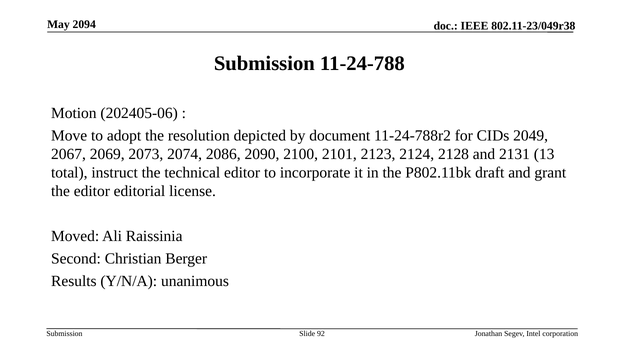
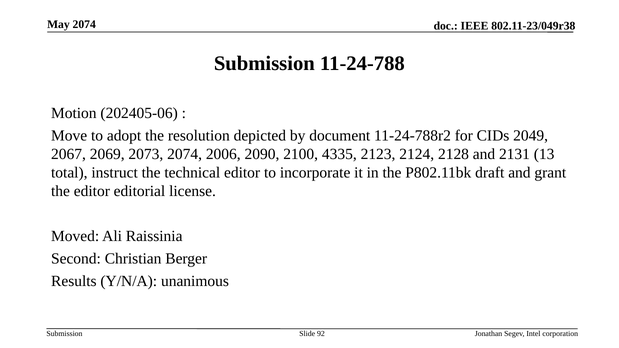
May 2094: 2094 -> 2074
2086: 2086 -> 2006
2101: 2101 -> 4335
